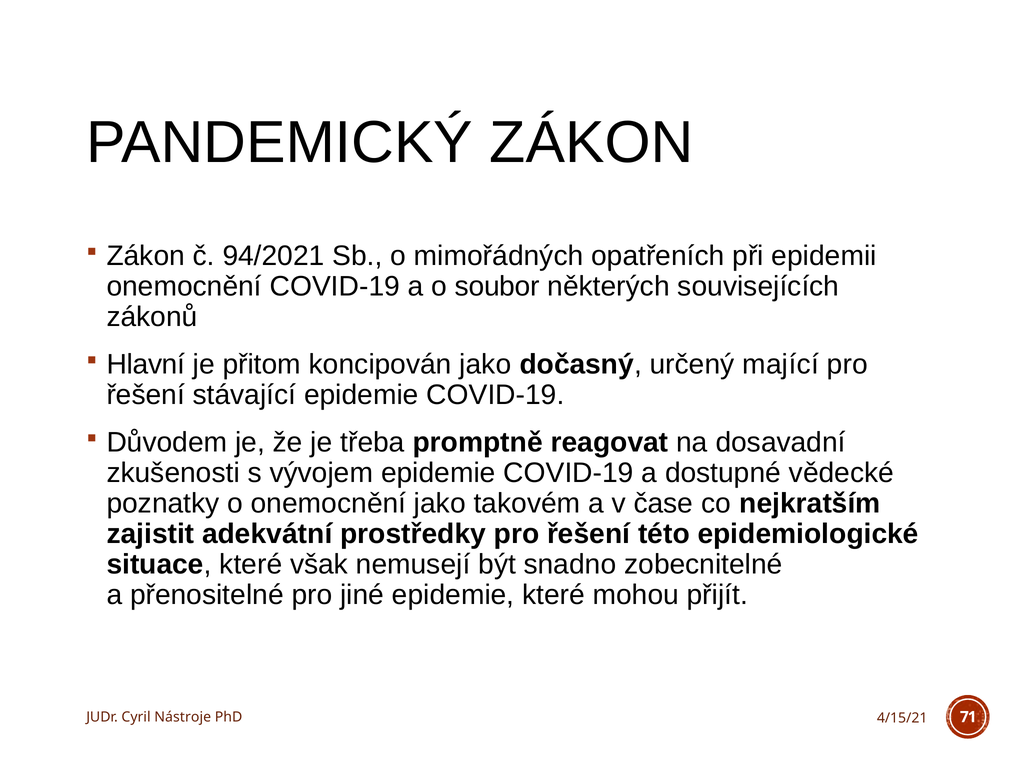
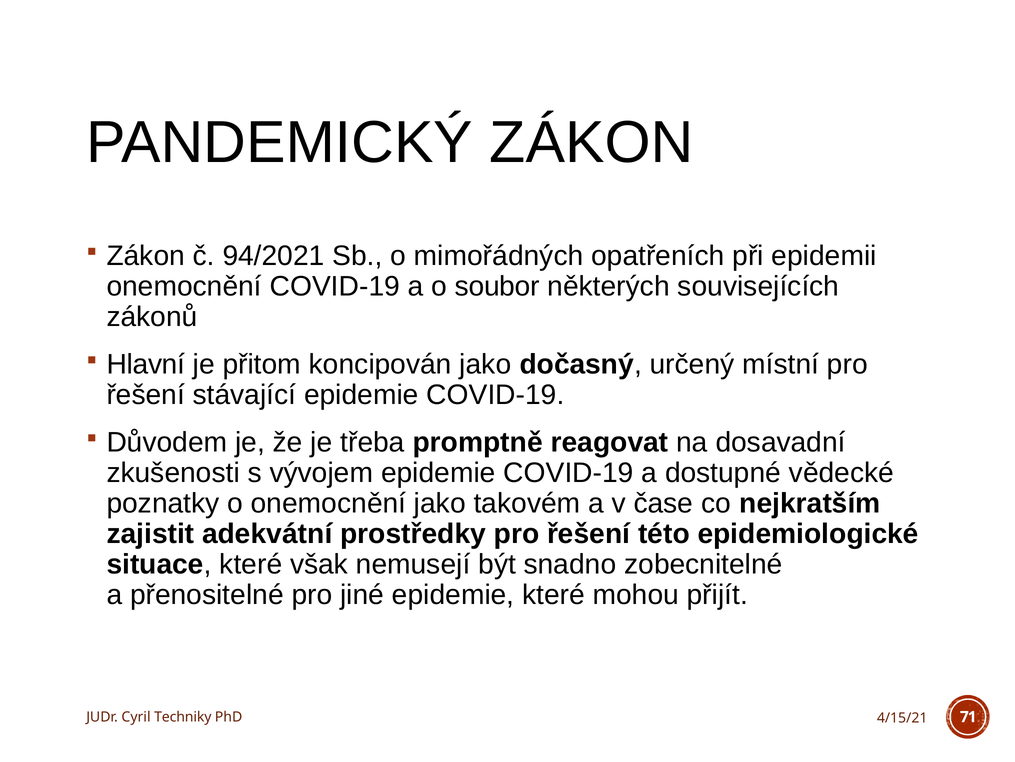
mající: mající -> místní
Nástroje: Nástroje -> Techniky
